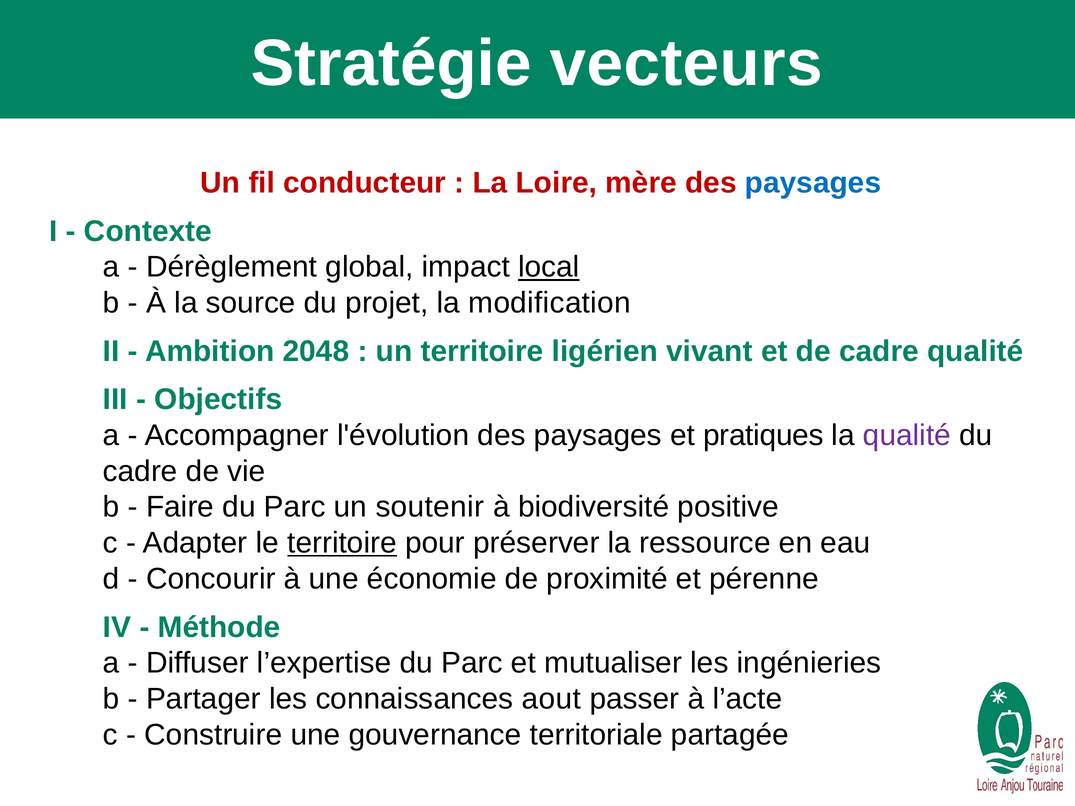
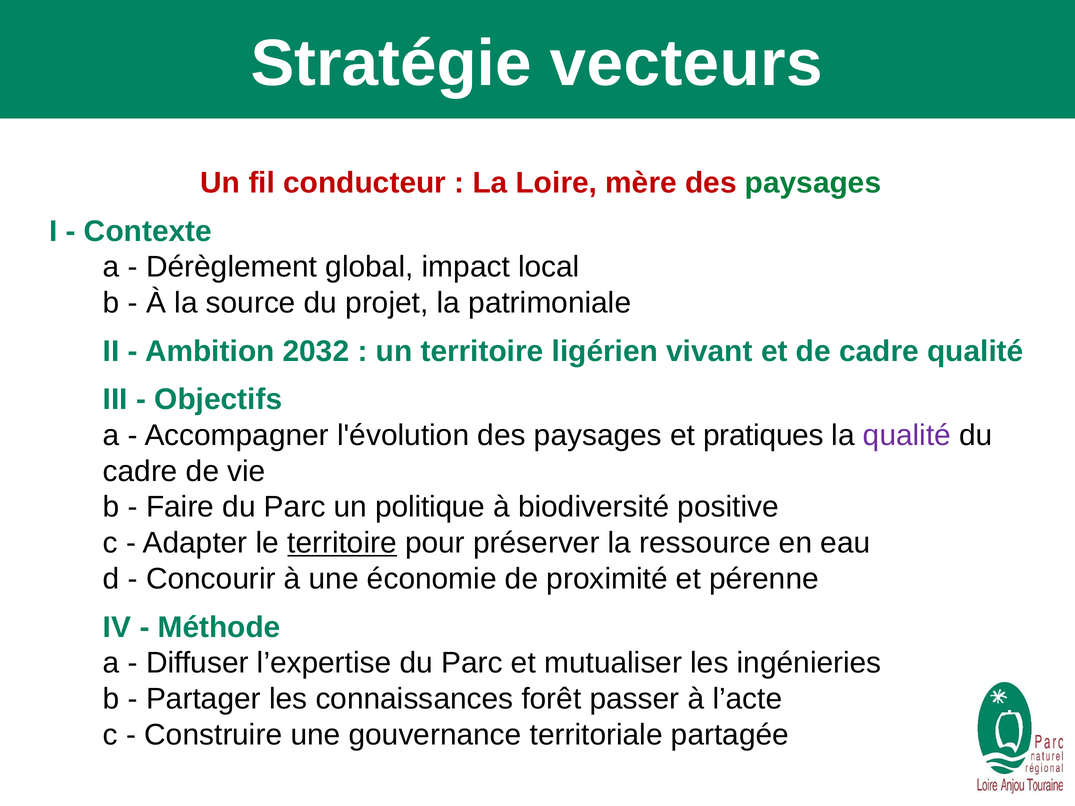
paysages at (813, 183) colour: blue -> green
local underline: present -> none
modification: modification -> patrimoniale
2048: 2048 -> 2032
soutenir: soutenir -> politique
aout: aout -> forêt
